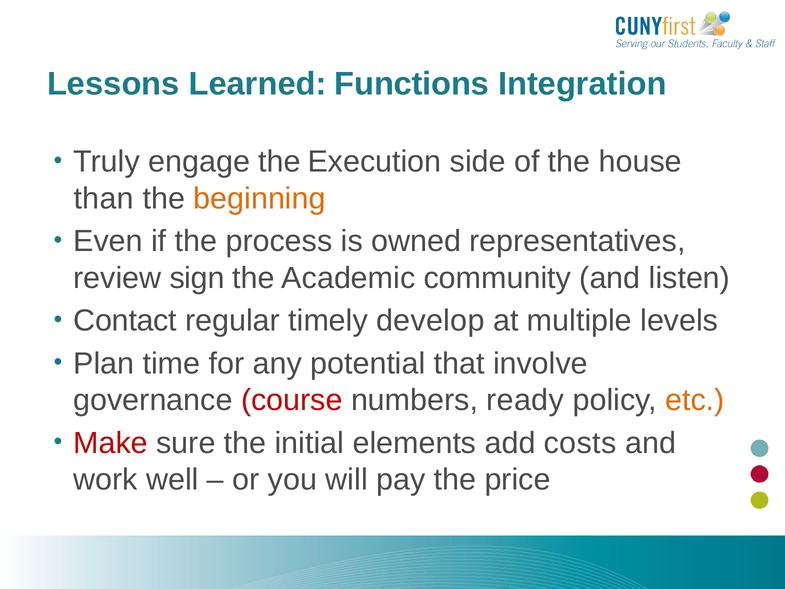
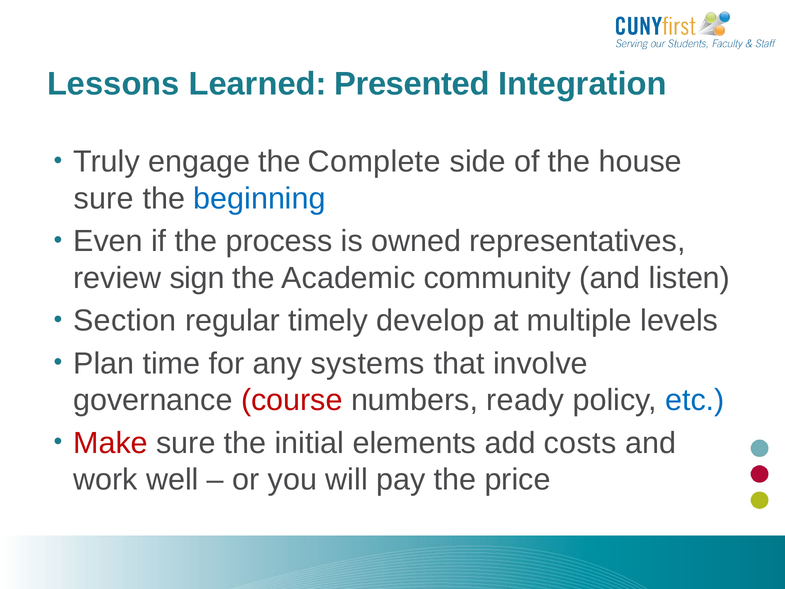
Functions: Functions -> Presented
Execution: Execution -> Complete
than at (104, 198): than -> sure
beginning colour: orange -> blue
Contact: Contact -> Section
potential: potential -> systems
etc colour: orange -> blue
